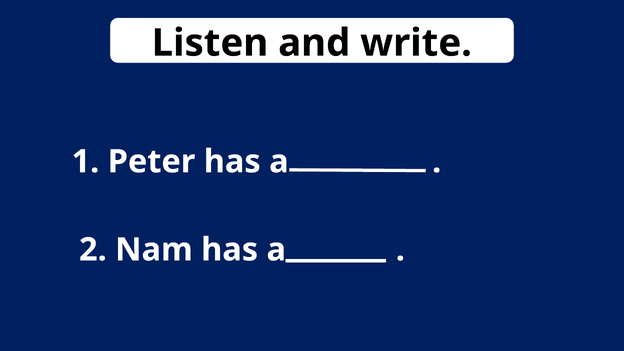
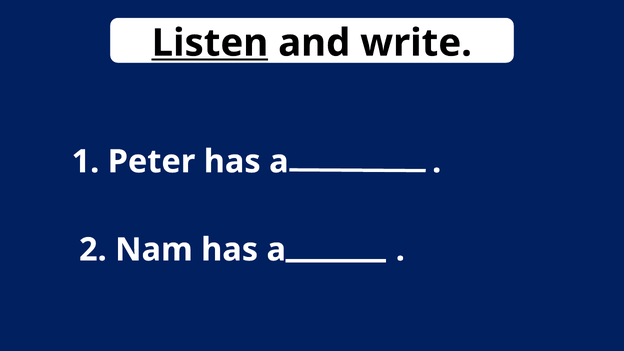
Listen underline: none -> present
